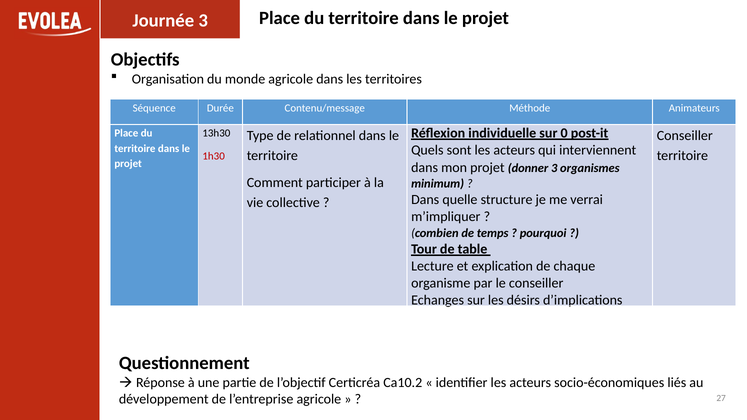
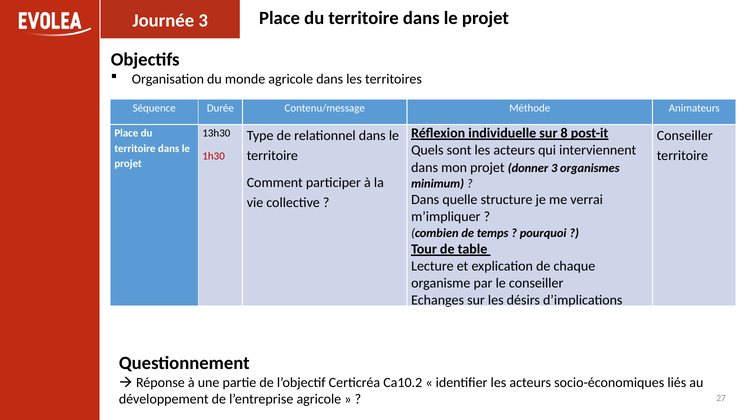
0: 0 -> 8
